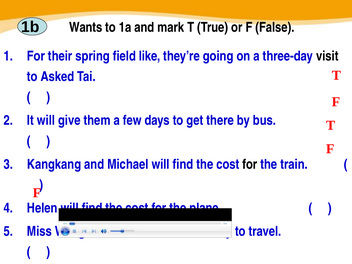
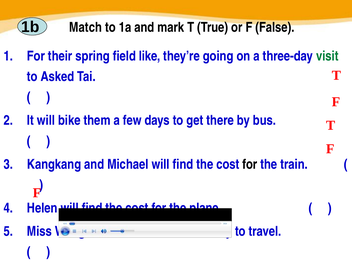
Wants: Wants -> Match
visit colour: black -> green
give: give -> bike
